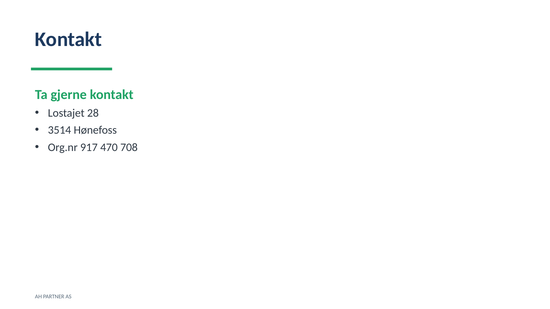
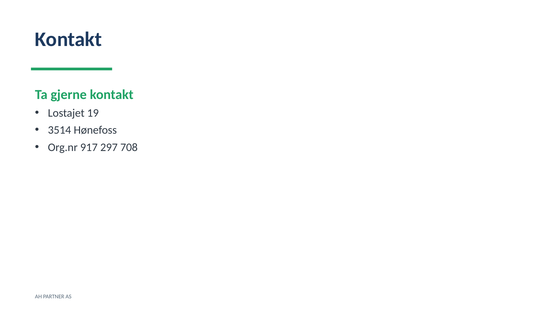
28: 28 -> 19
470: 470 -> 297
